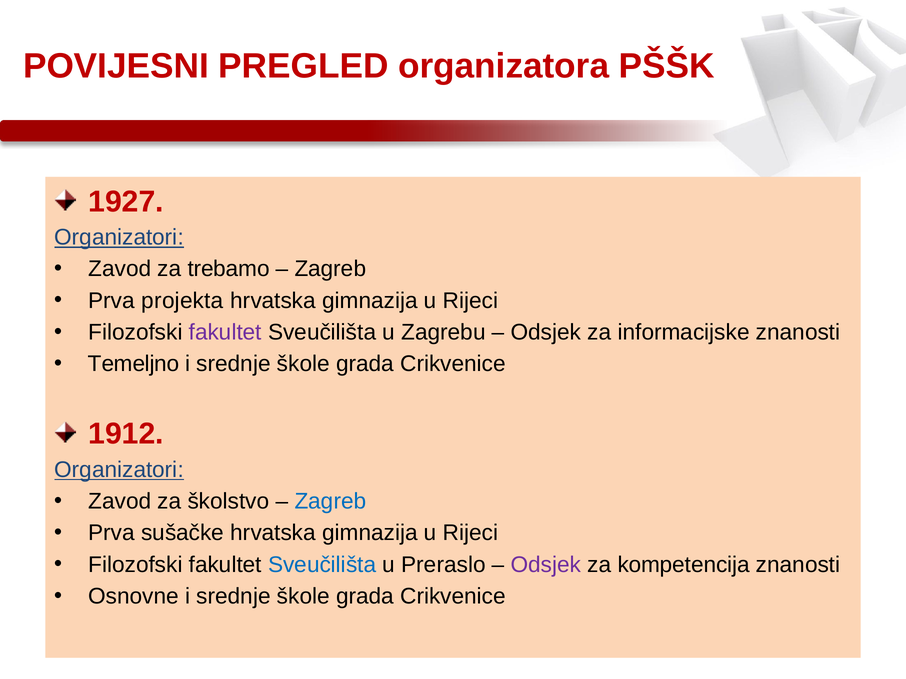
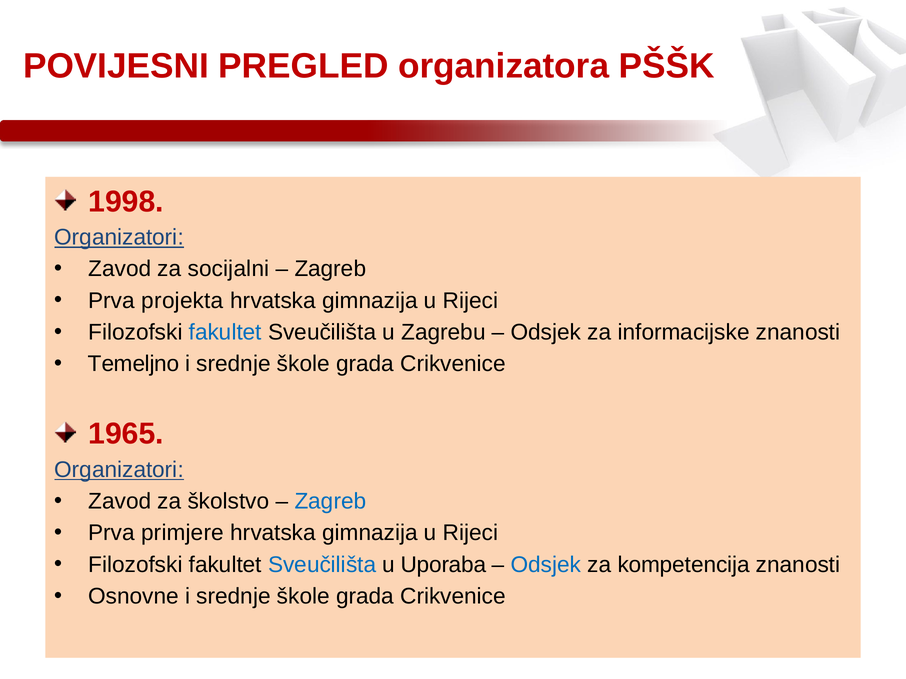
1927: 1927 -> 1998
trebamo: trebamo -> socijalni
fakultet at (225, 333) colour: purple -> blue
1912: 1912 -> 1965
sušačke: sušačke -> primjere
Preraslo: Preraslo -> Uporaba
Odsjek at (546, 565) colour: purple -> blue
